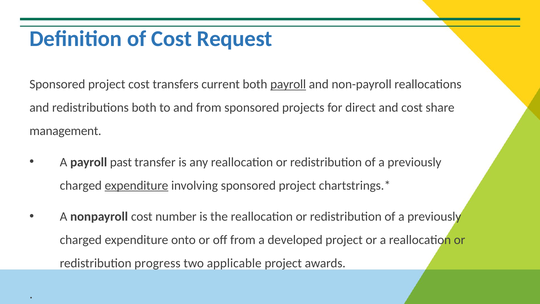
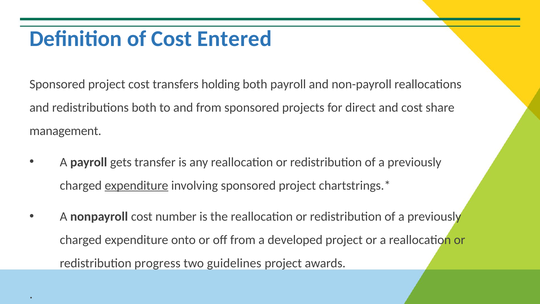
Request: Request -> Entered
current: current -> holding
payroll at (288, 84) underline: present -> none
past: past -> gets
applicable: applicable -> guidelines
